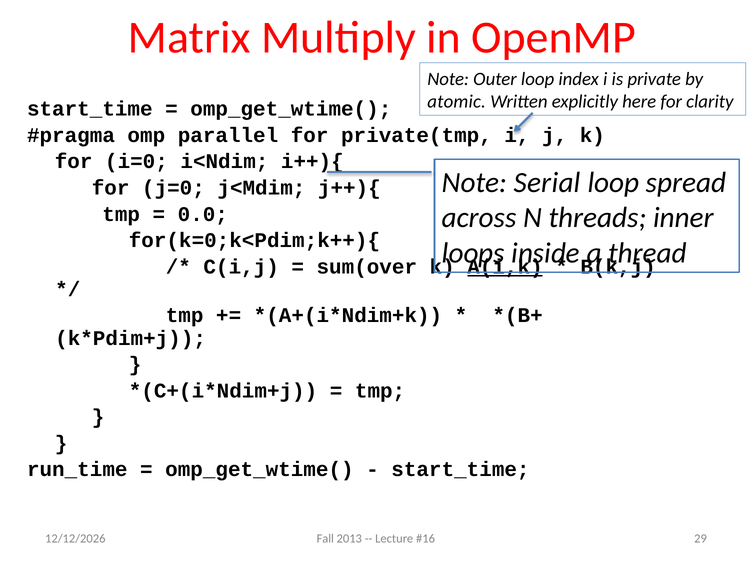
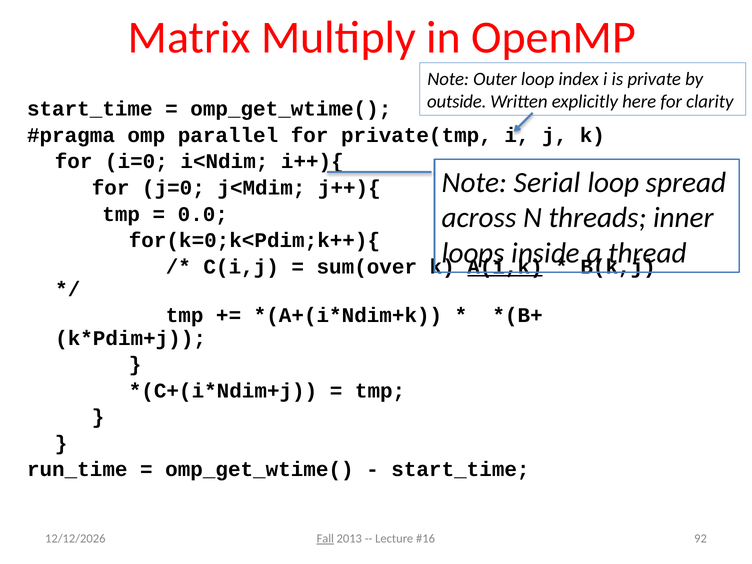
atomic: atomic -> outside
Fall underline: none -> present
29: 29 -> 92
